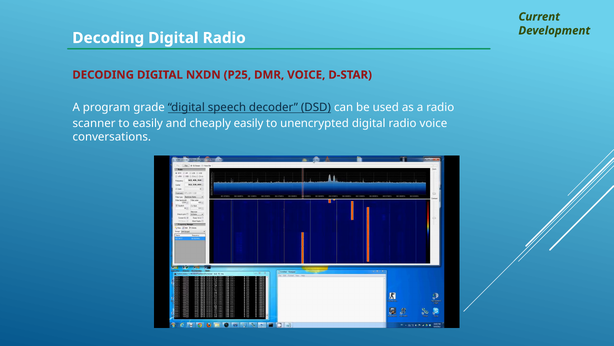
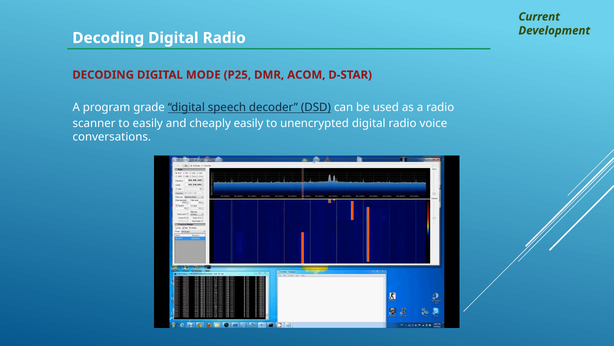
NXDN: NXDN -> MODE
DMR VOICE: VOICE -> ACOM
